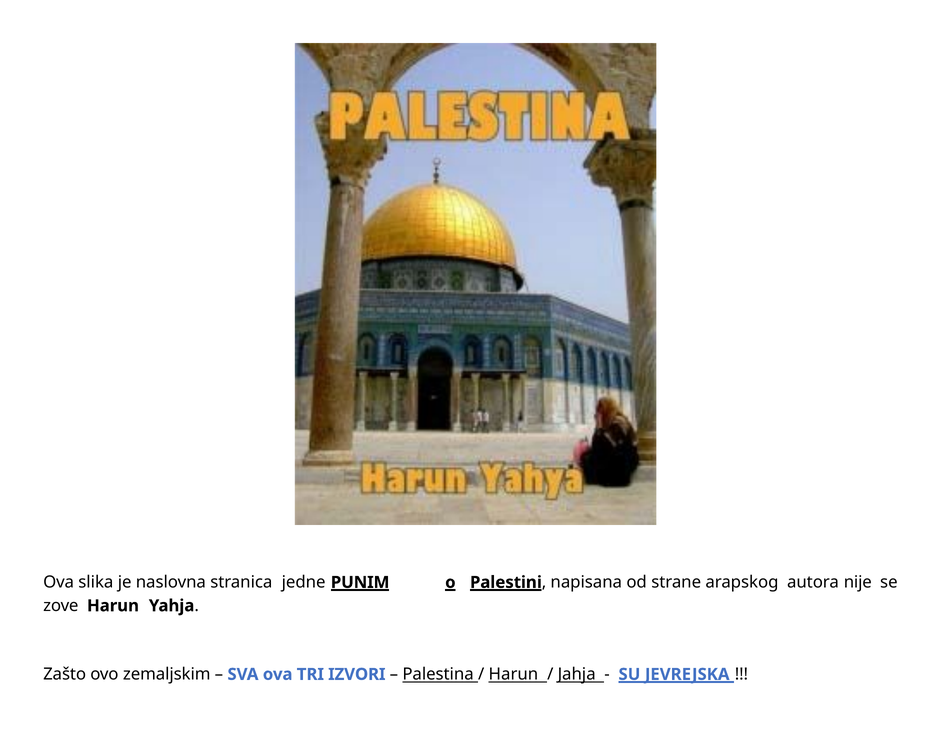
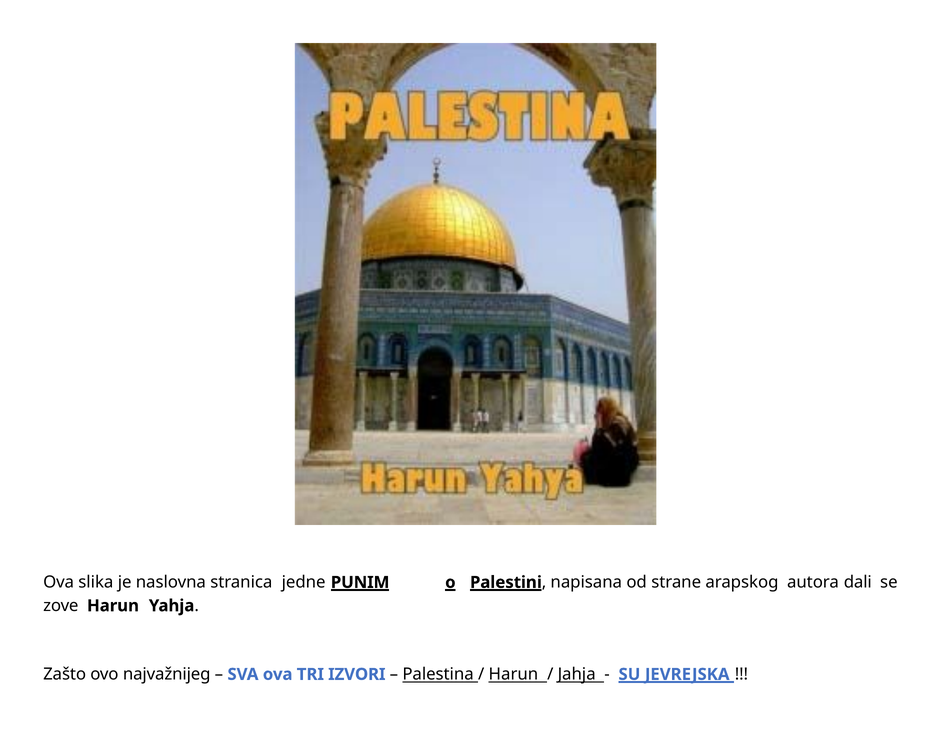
nije: nije -> dali
zemaljskim: zemaljskim -> najvažnijeg
